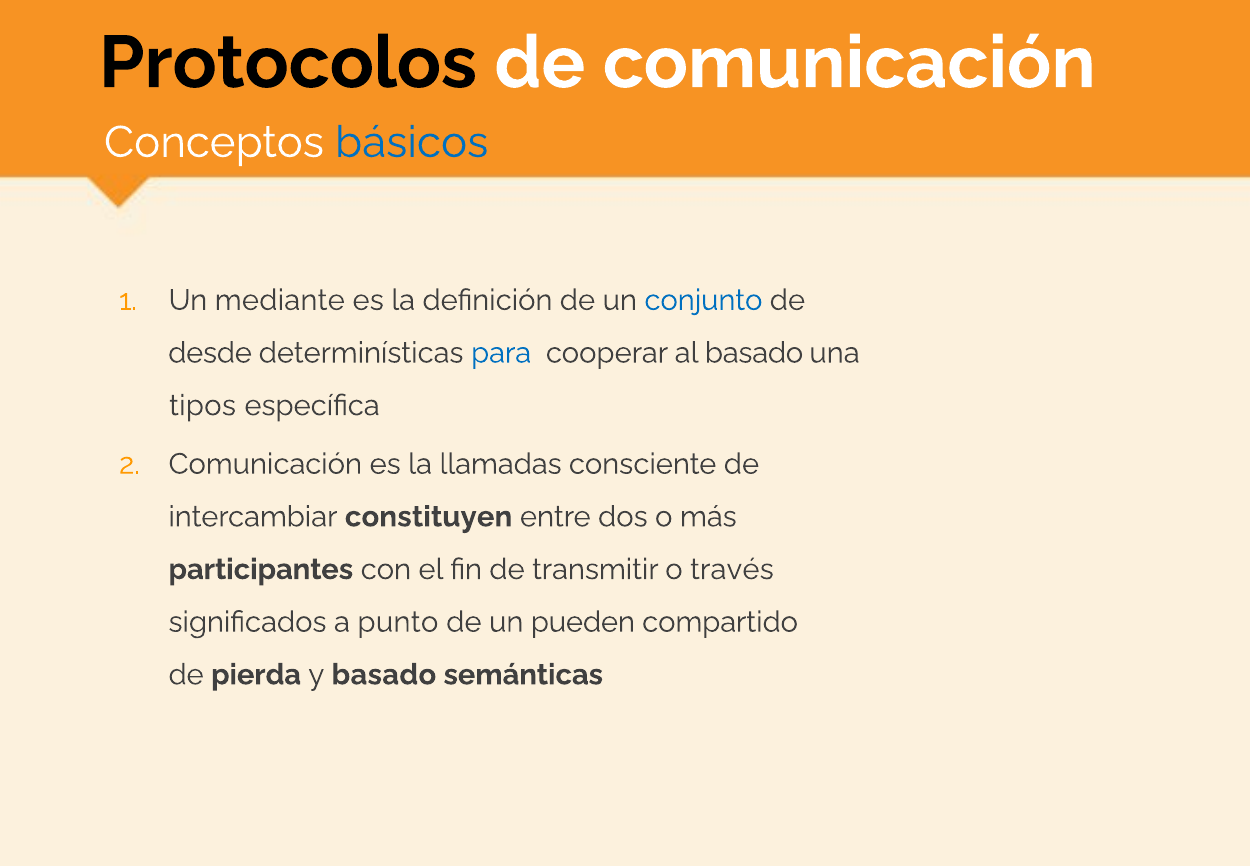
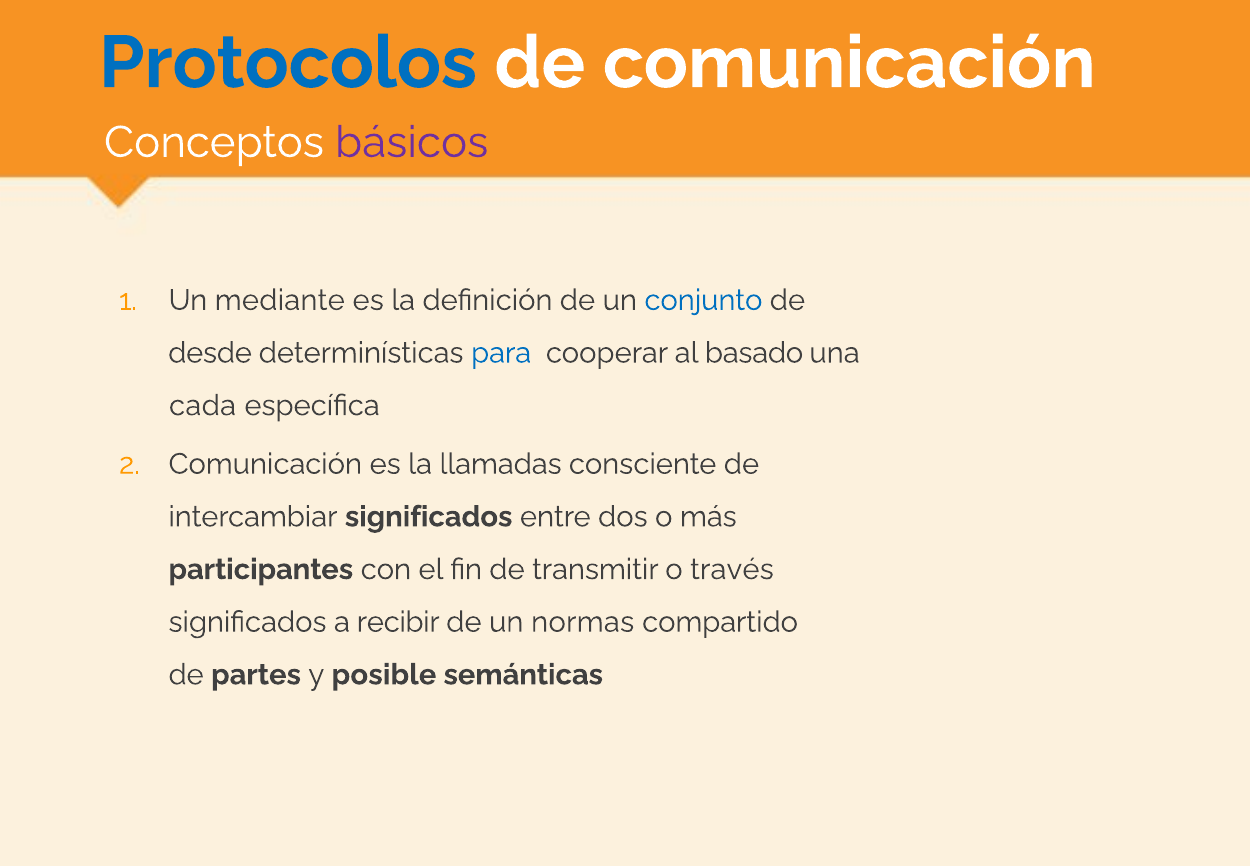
Protocolos colour: black -> blue
básicos colour: blue -> purple
tipos: tipos -> cada
intercambiar constituyen: constituyen -> significados
punto: punto -> recibir
pueden: pueden -> normas
pierda: pierda -> partes
y basado: basado -> posible
